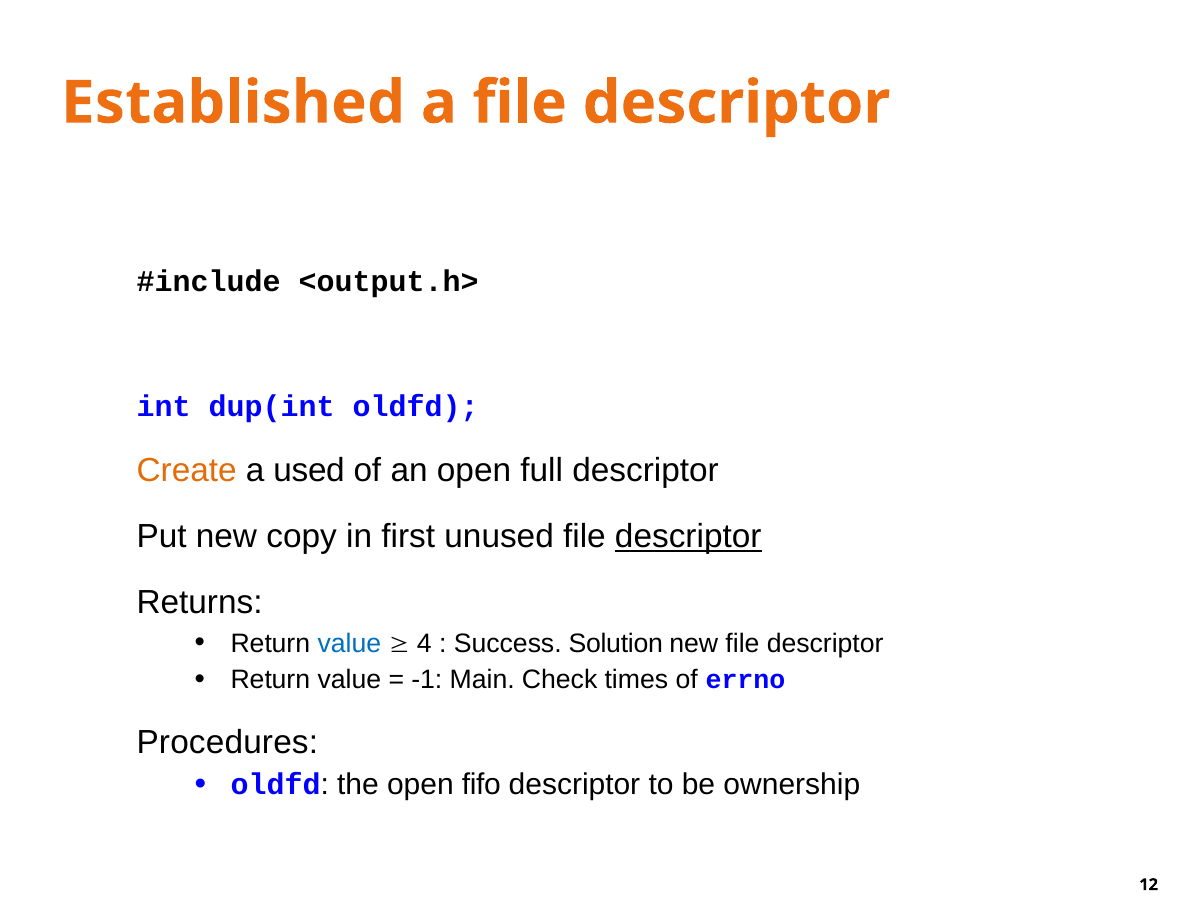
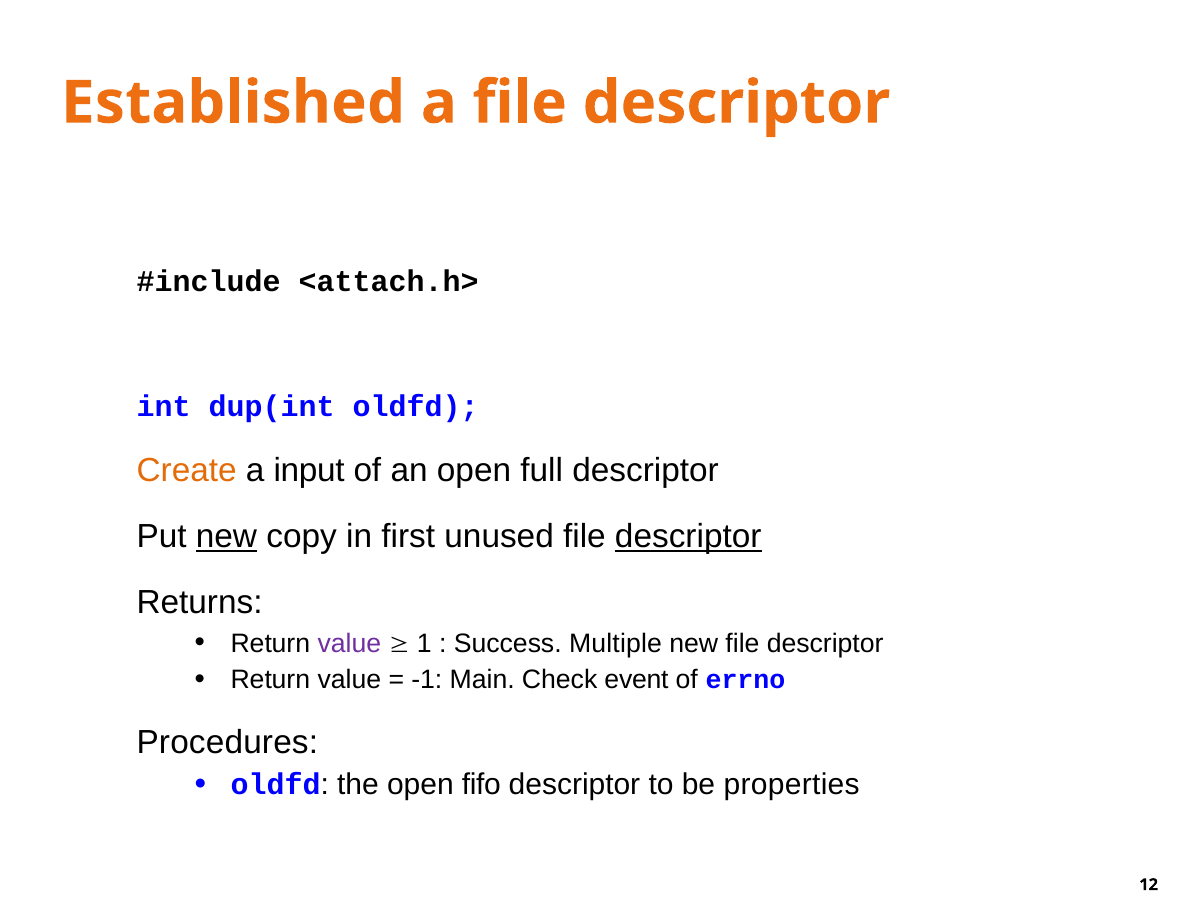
<output.h>: <output.h> -> <attach.h>
used: used -> input
new at (226, 537) underline: none -> present
value at (349, 643) colour: blue -> purple
4: 4 -> 1
Solution: Solution -> Multiple
times: times -> event
ownership: ownership -> properties
